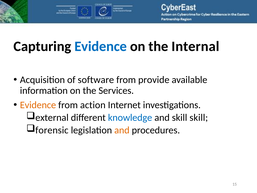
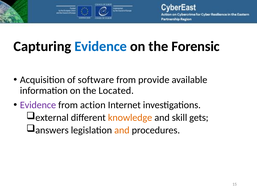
Internal: Internal -> Forensic
Services: Services -> Located
Evidence at (38, 105) colour: orange -> purple
knowledge colour: blue -> orange
skill skill: skill -> gets
forensic: forensic -> answers
